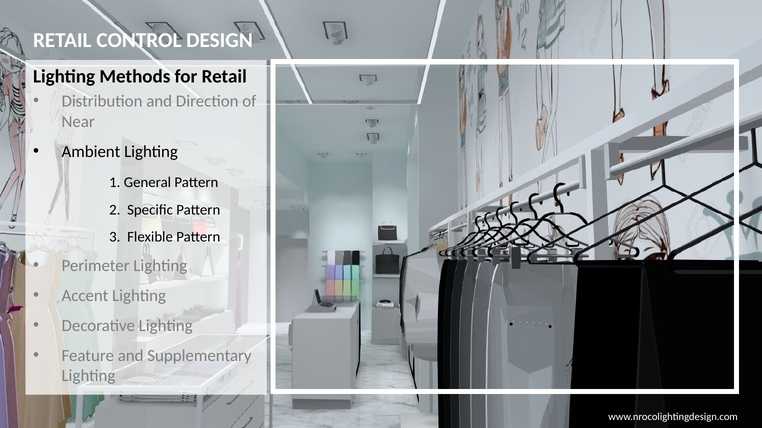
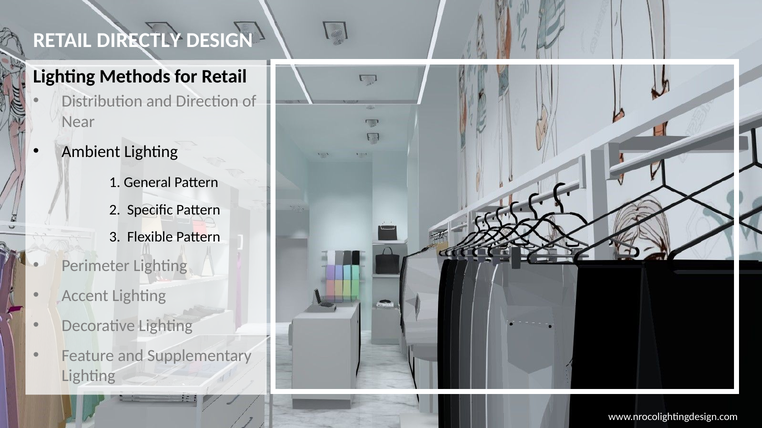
CONTROL: CONTROL -> DIRECTLY
